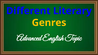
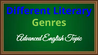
Genres colour: yellow -> light green
